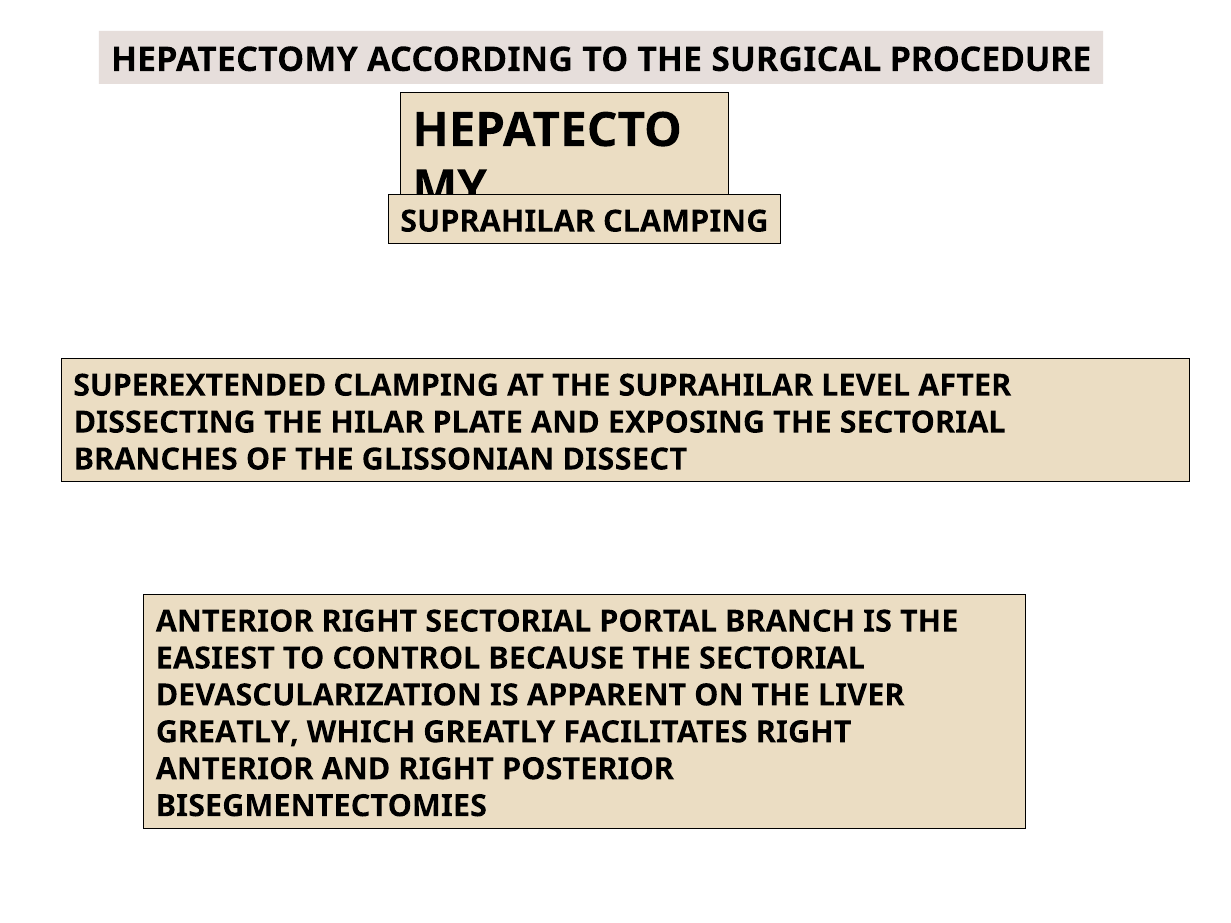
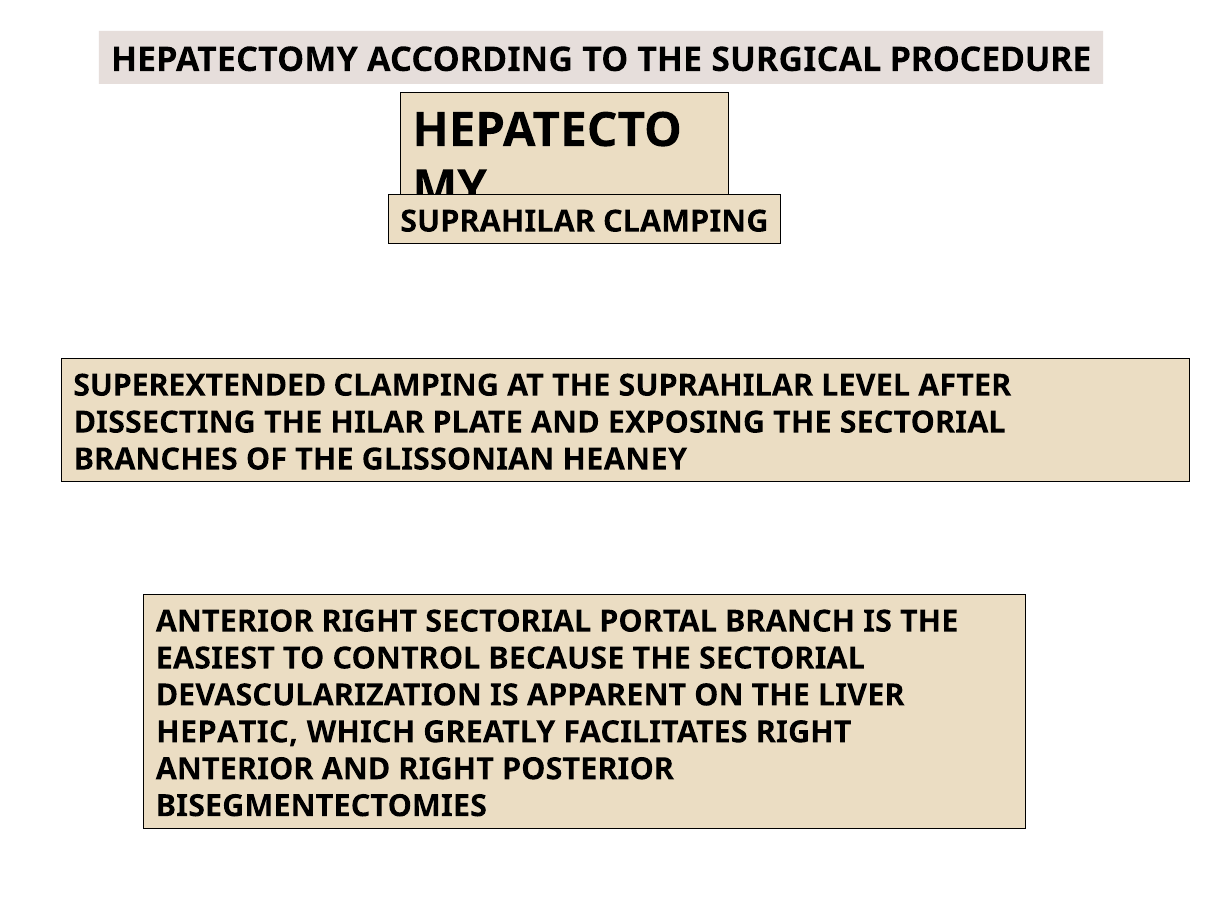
DISSECT: DISSECT -> HEANEY
GREATLY at (227, 732): GREATLY -> HEPATIC
